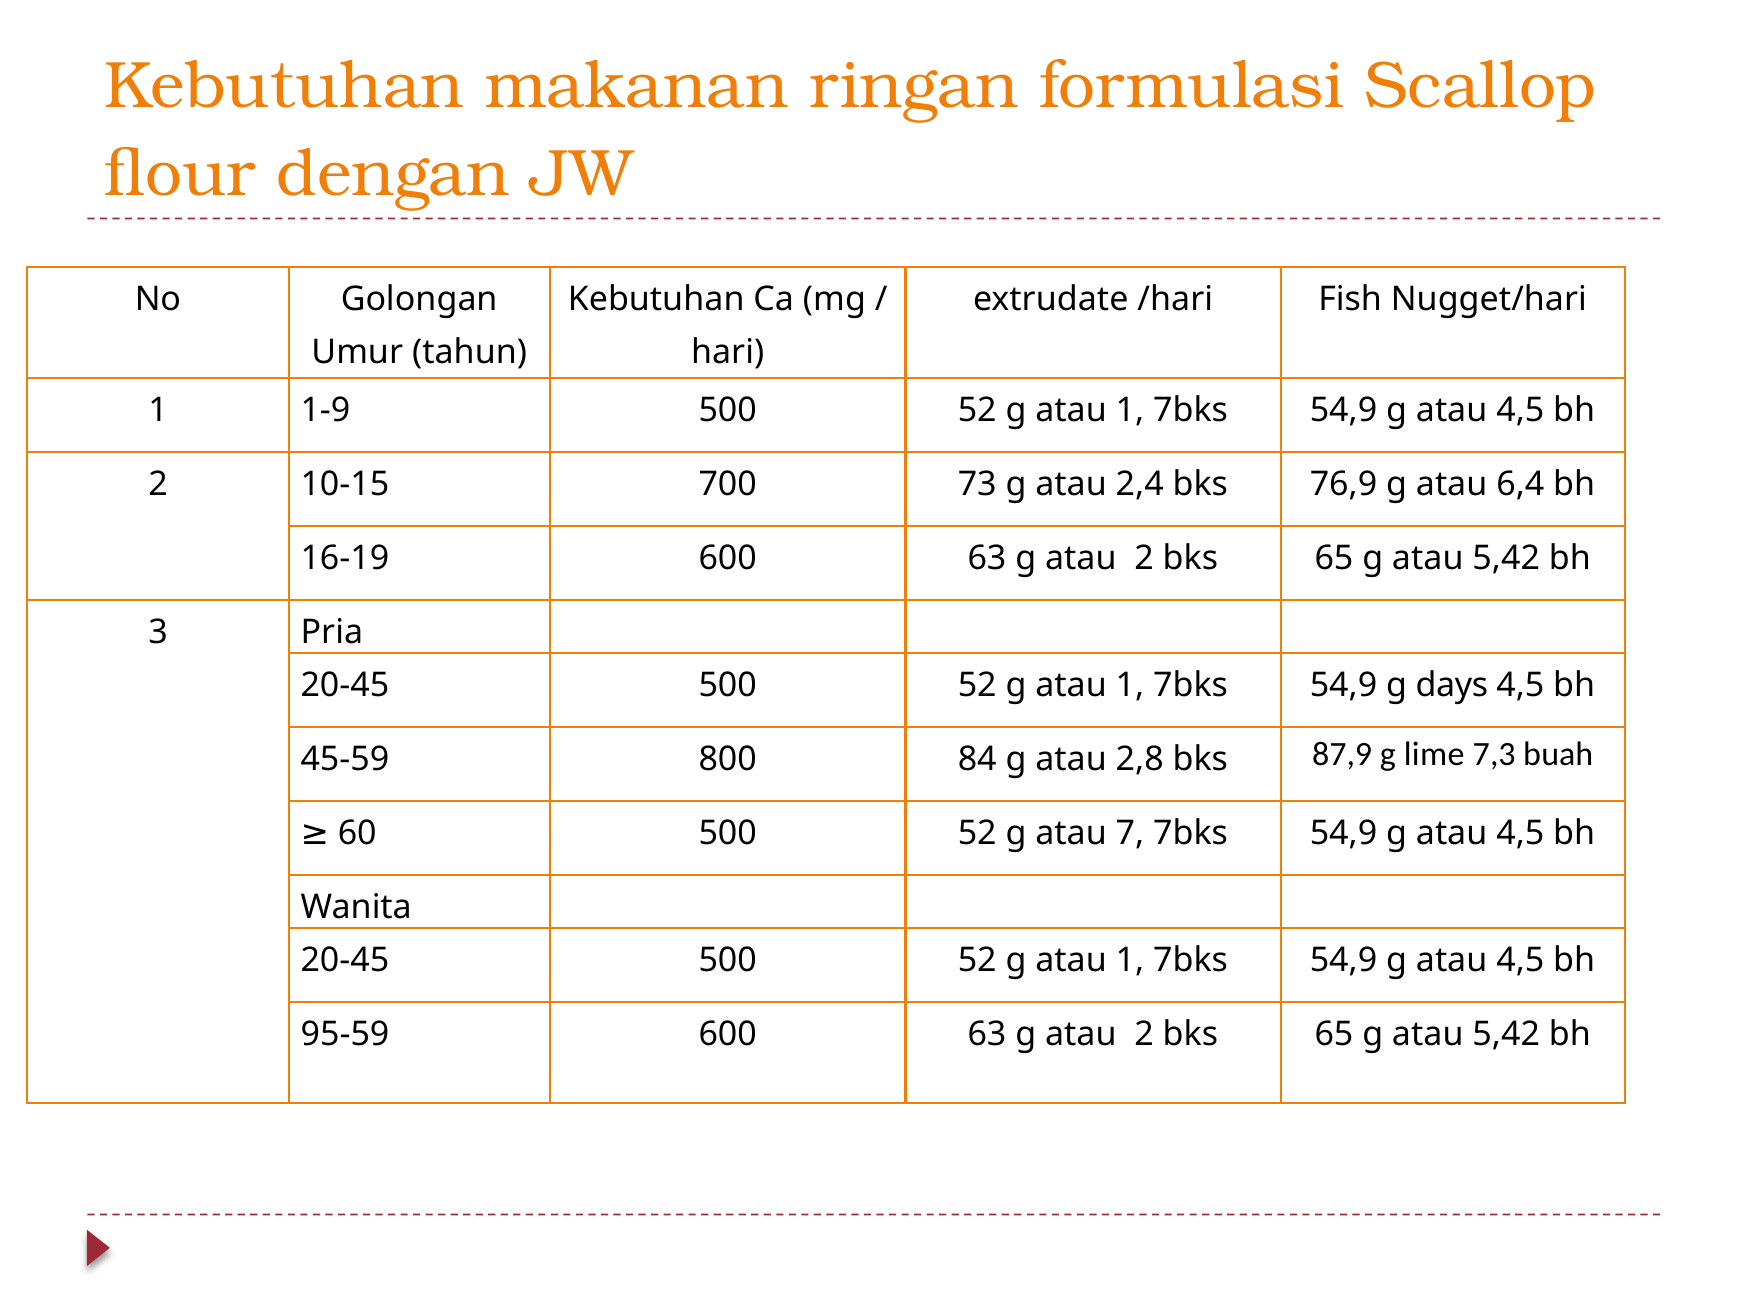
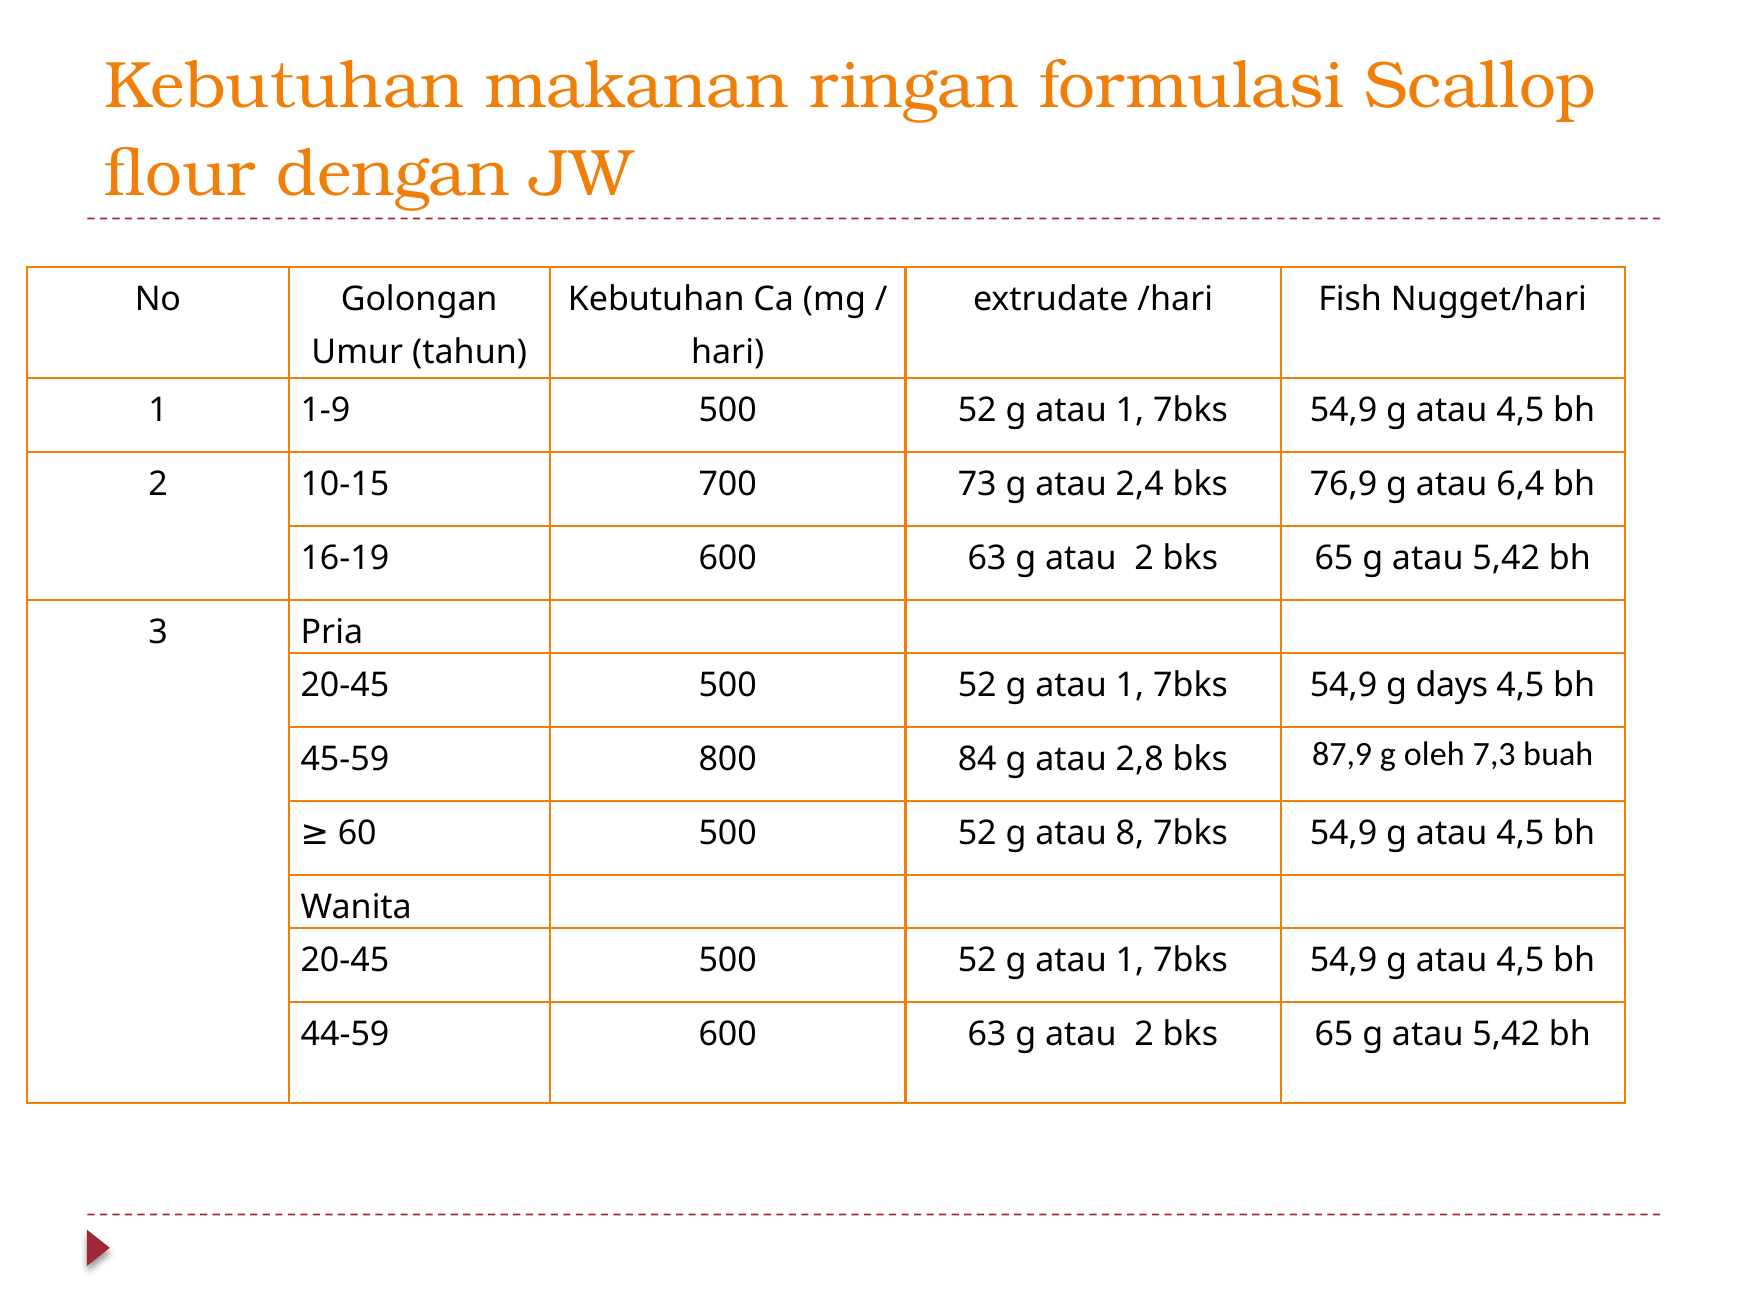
lime: lime -> oleh
7: 7 -> 8
95-59: 95-59 -> 44-59
